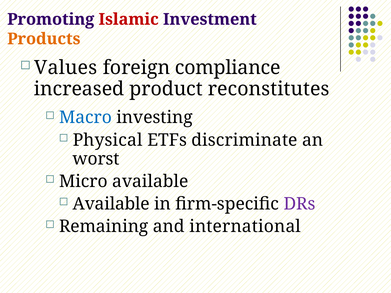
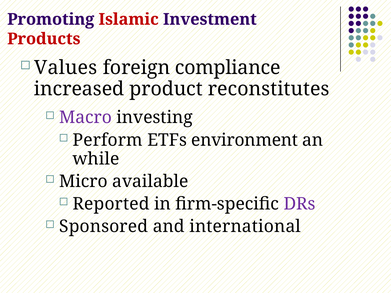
Products colour: orange -> red
Macro colour: blue -> purple
Physical: Physical -> Perform
discriminate: discriminate -> environment
worst: worst -> while
Available at (111, 204): Available -> Reported
Remaining: Remaining -> Sponsored
